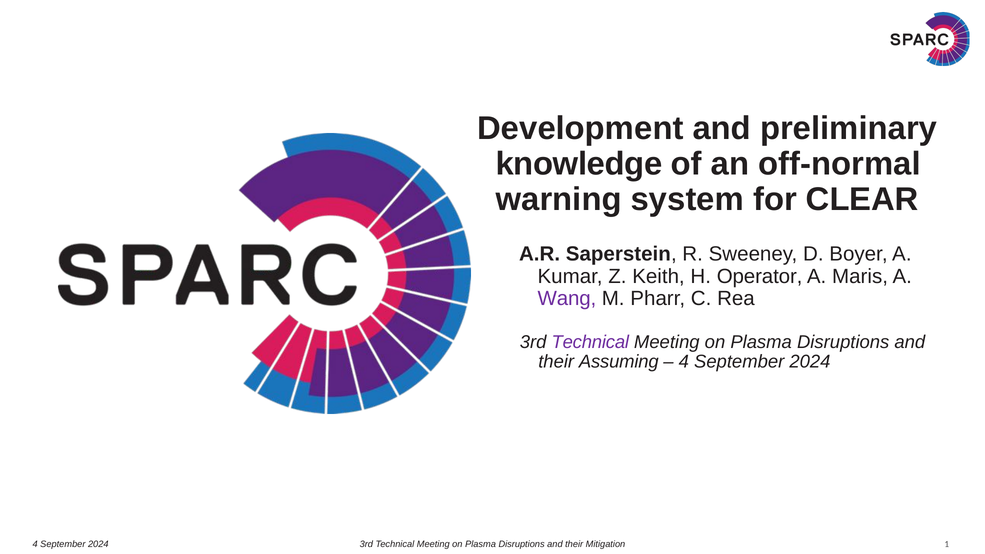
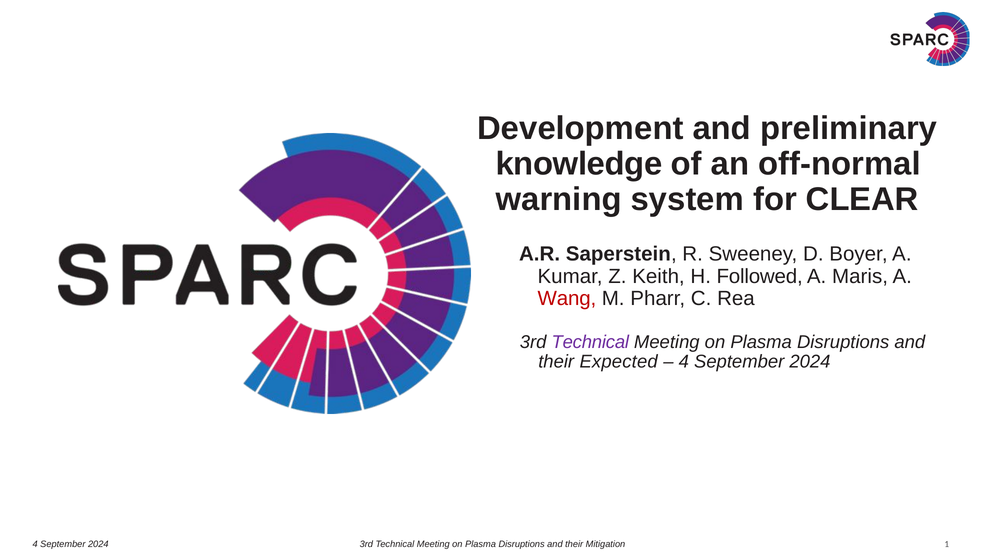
Operator: Operator -> Followed
Wang colour: purple -> red
Assuming: Assuming -> Expected
